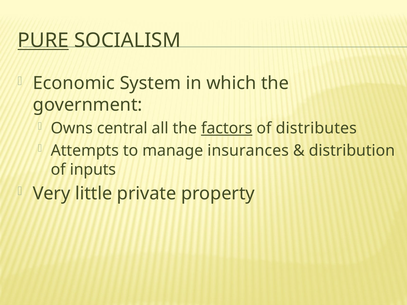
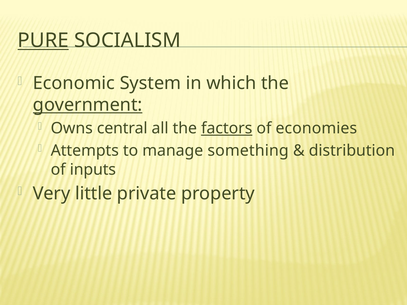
government underline: none -> present
distributes: distributes -> economies
insurances: insurances -> something
